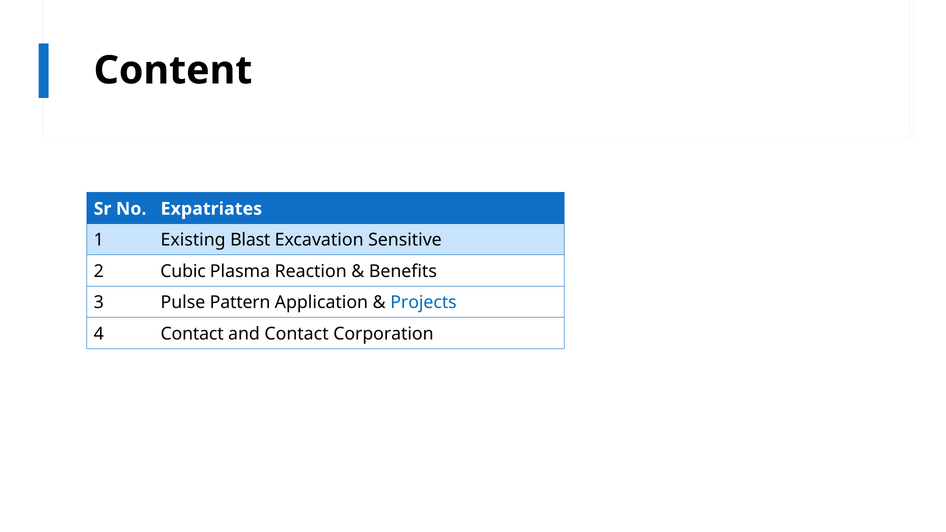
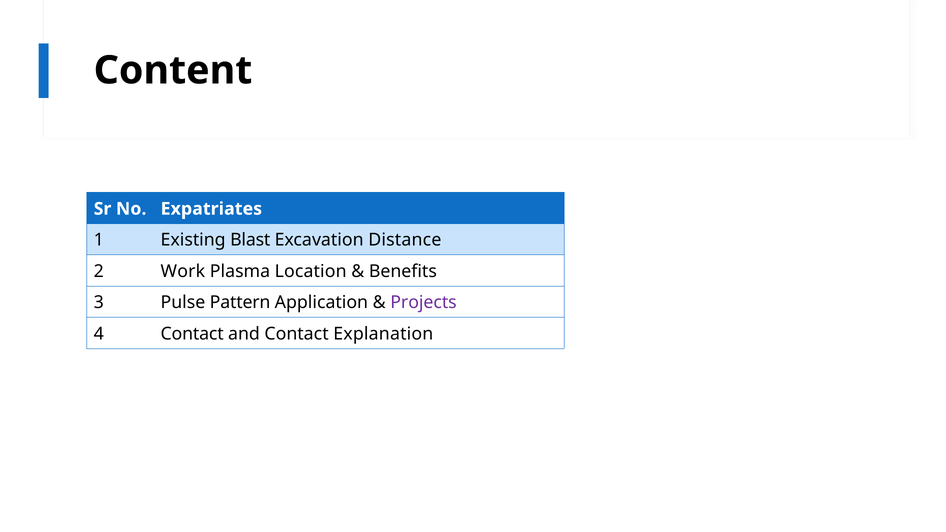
Sensitive: Sensitive -> Distance
Cubic: Cubic -> Work
Reaction: Reaction -> Location
Projects colour: blue -> purple
Corporation: Corporation -> Explanation
